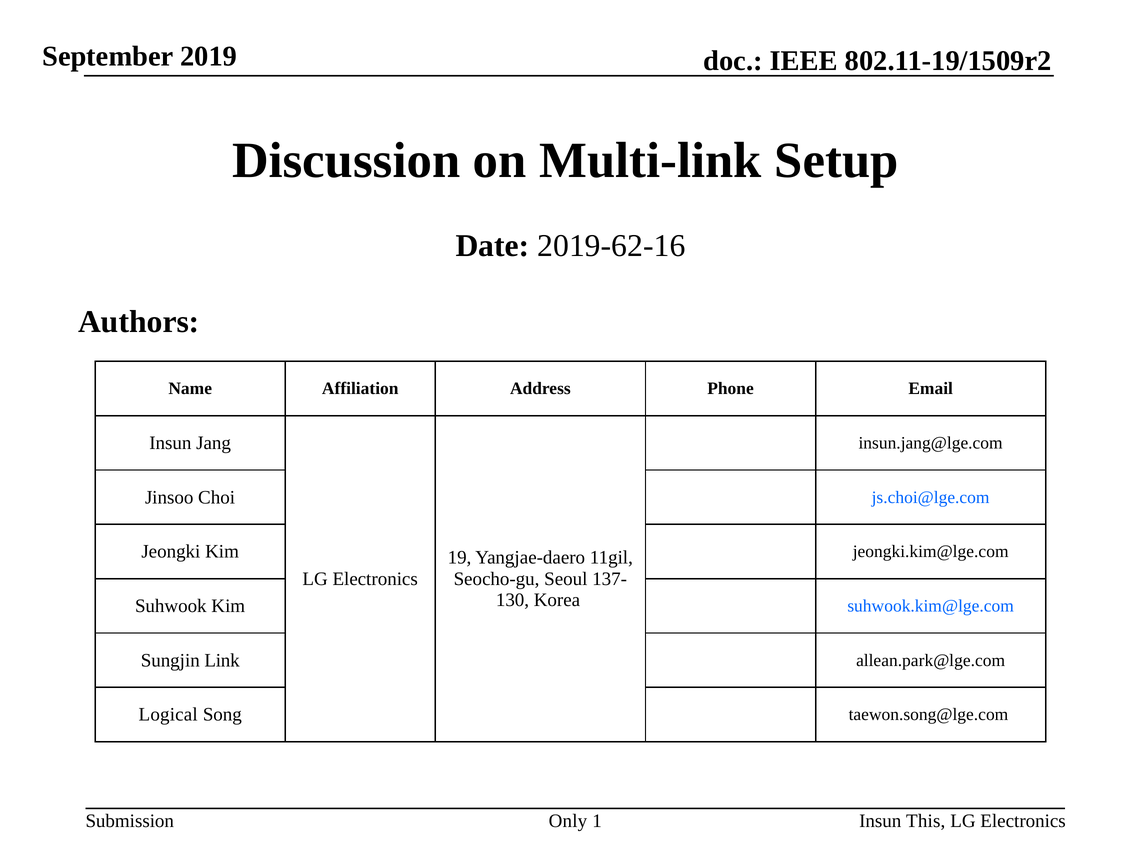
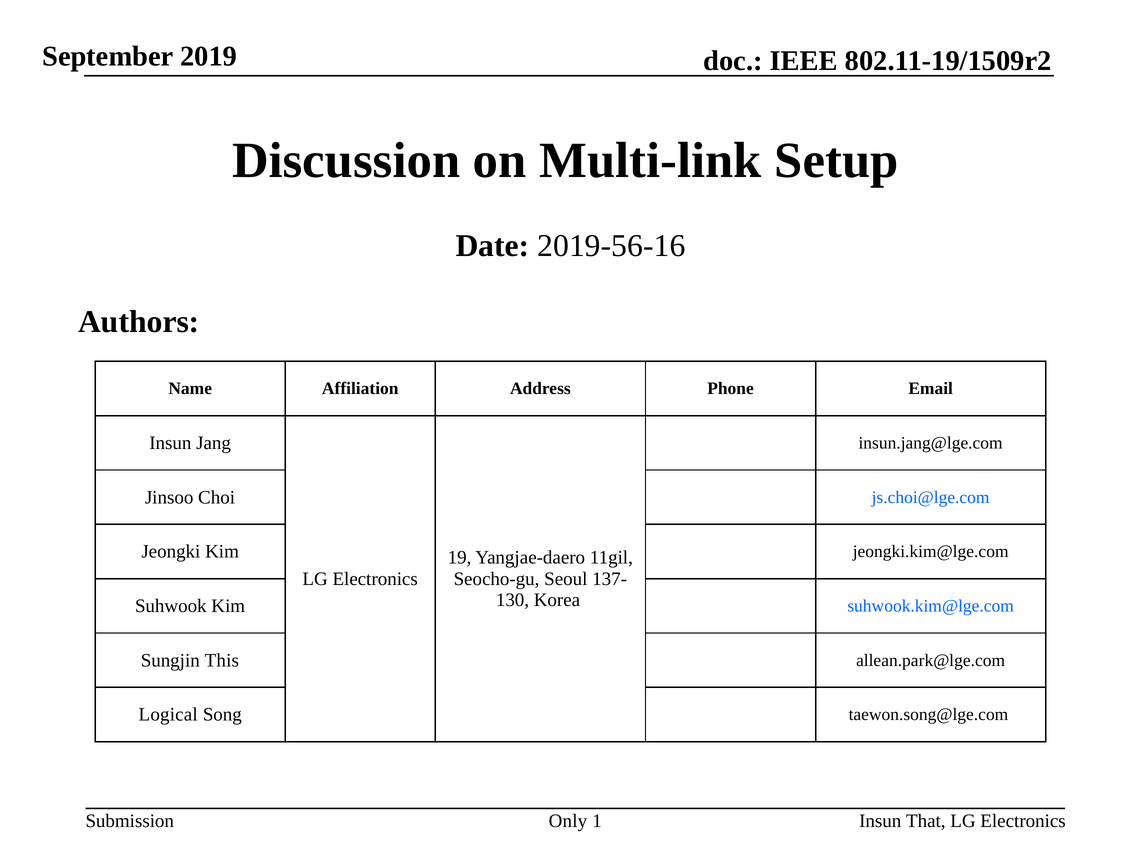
2019-62-16: 2019-62-16 -> 2019-56-16
Link: Link -> This
This: This -> That
